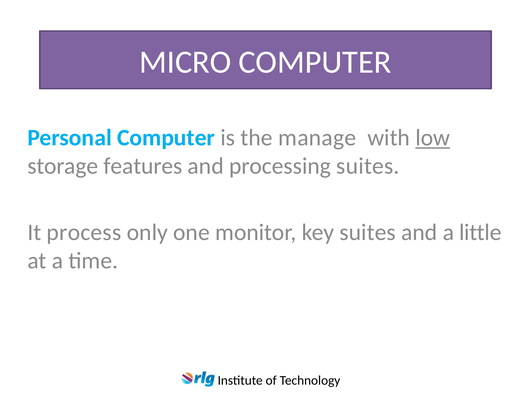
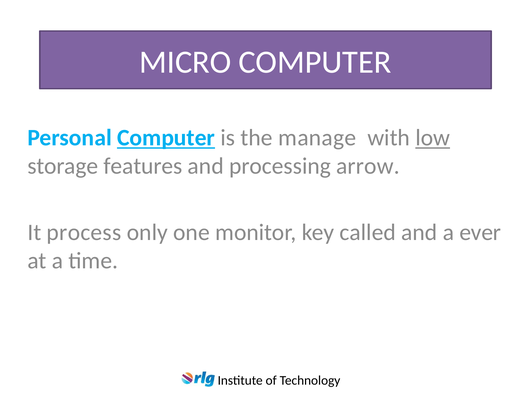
Computer at (166, 138) underline: none -> present
processing suites: suites -> arrow
key suites: suites -> called
little: little -> ever
